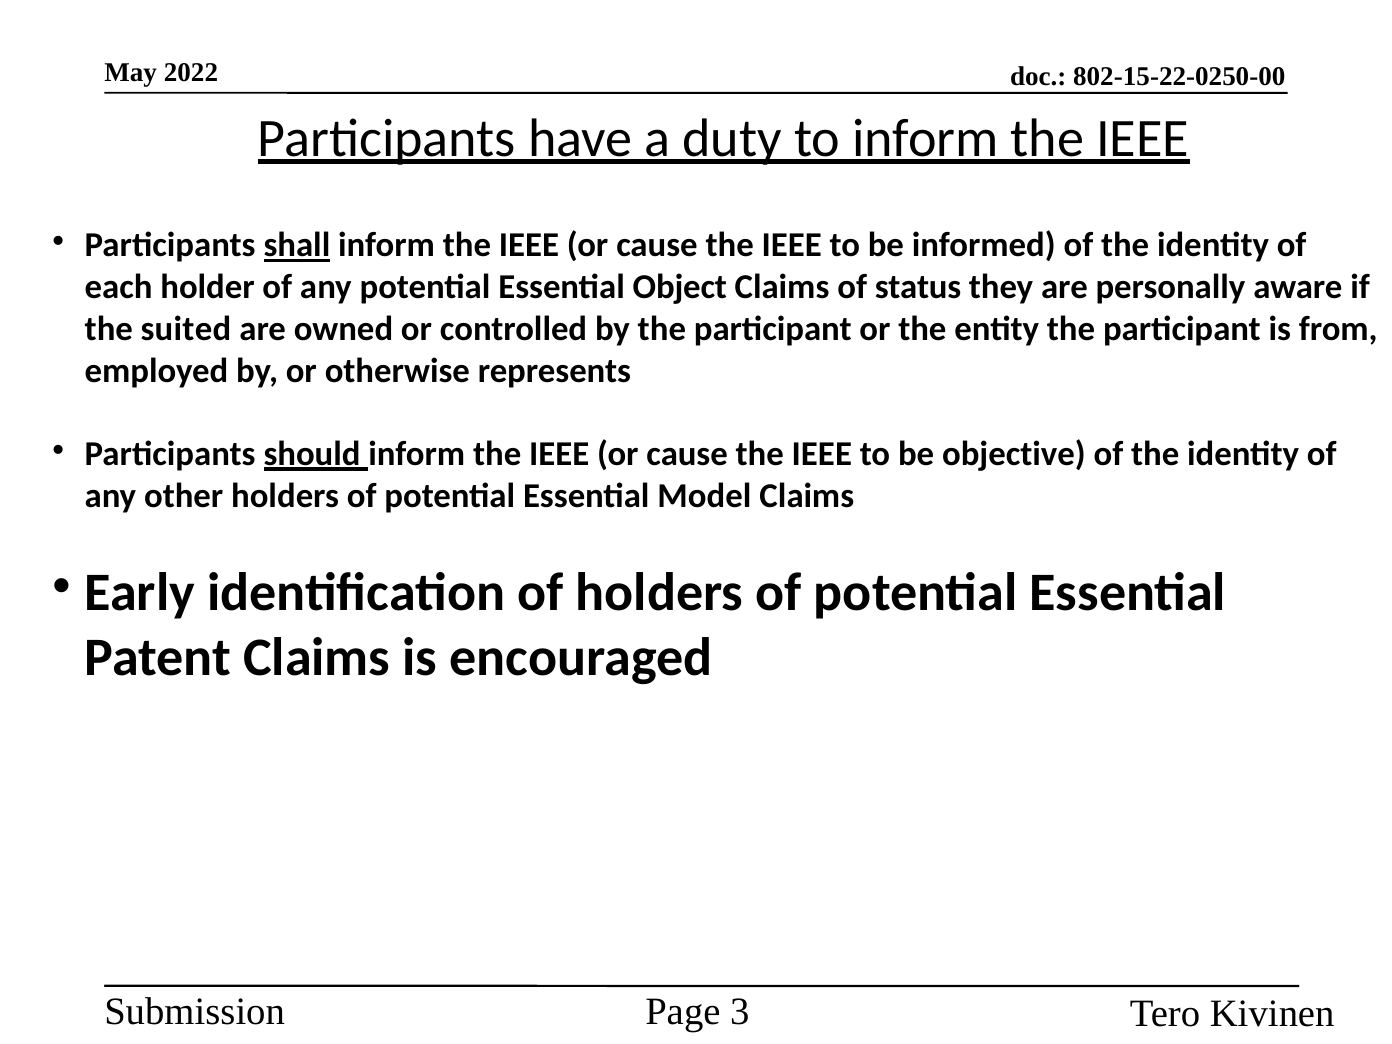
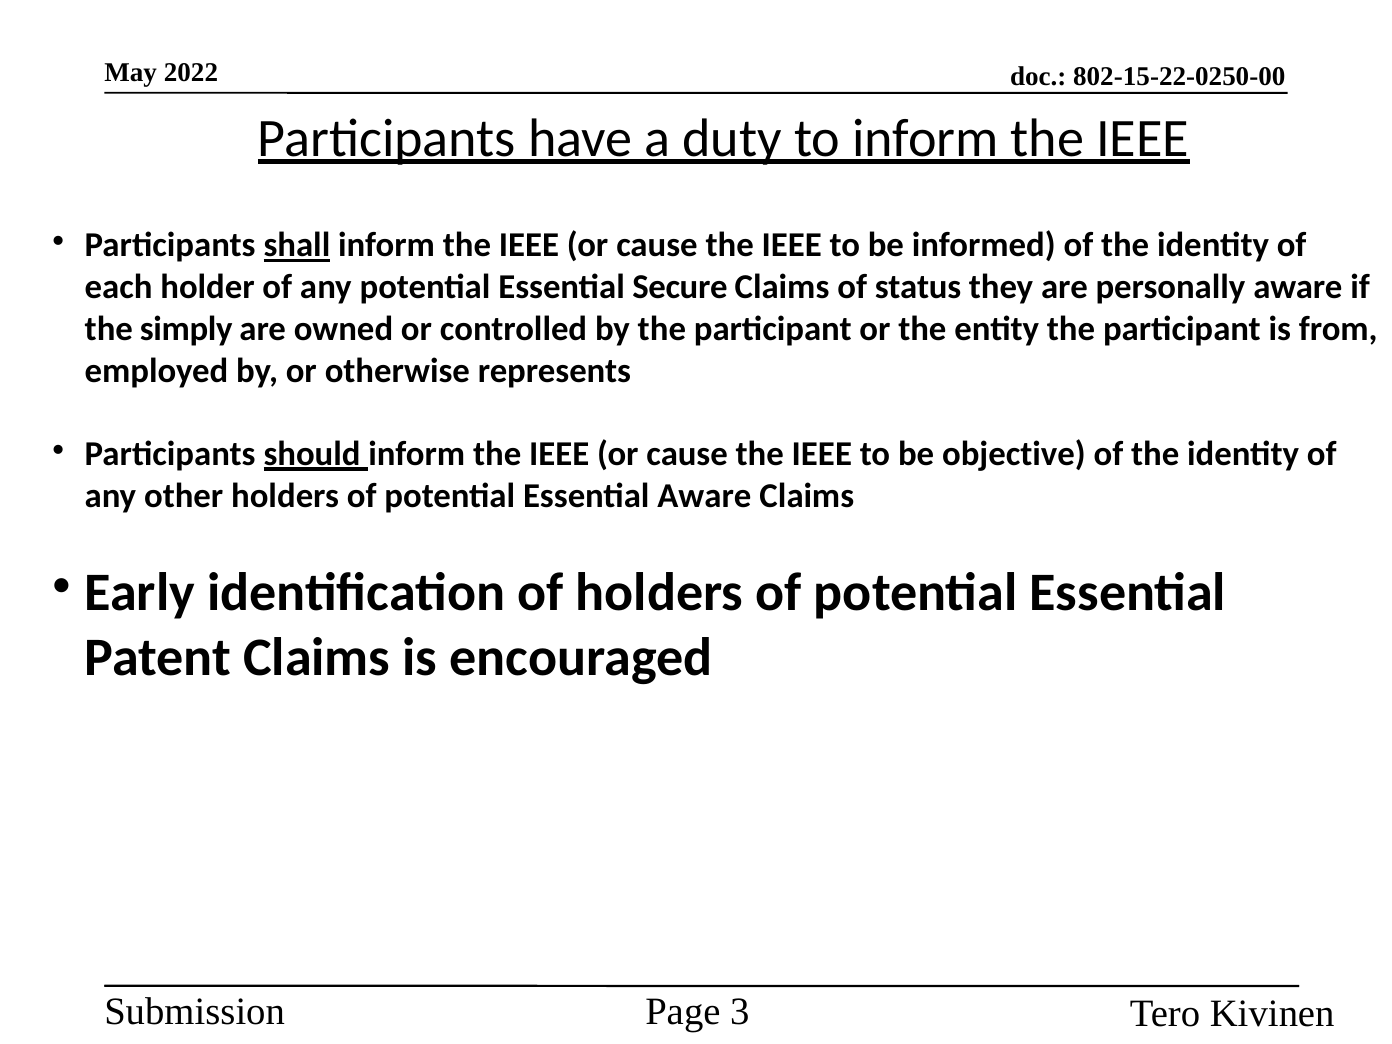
Object: Object -> Secure
suited: suited -> simply
Essential Model: Model -> Aware
